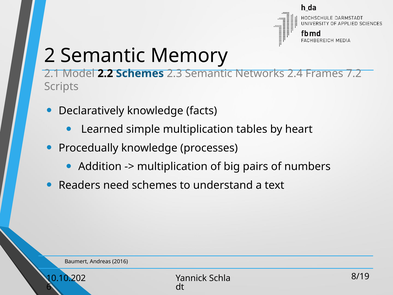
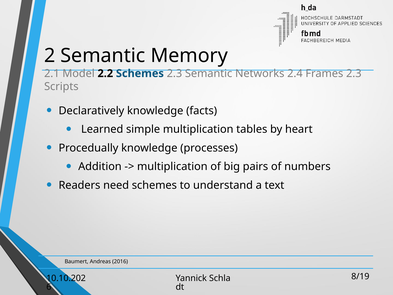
Frames 7.2: 7.2 -> 2.3
